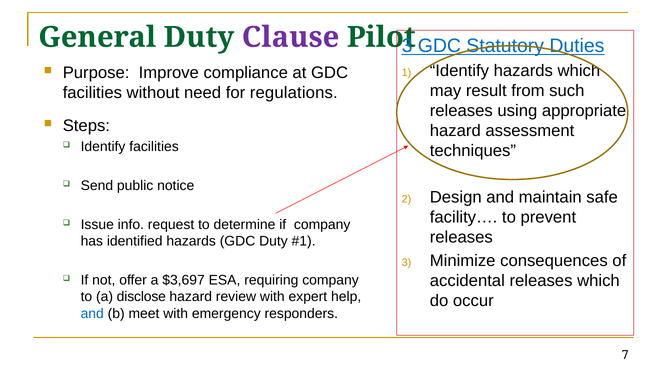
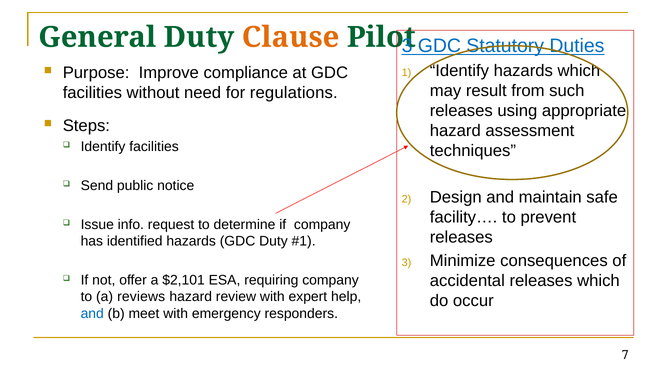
Clause colour: purple -> orange
$3,697: $3,697 -> $2,101
disclose: disclose -> reviews
